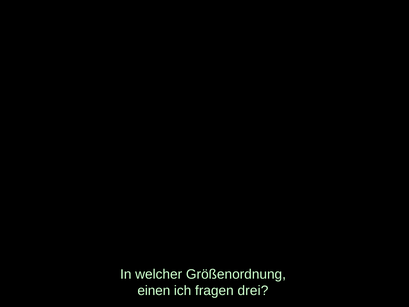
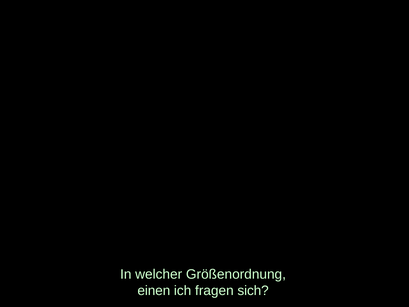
drei: drei -> sich
